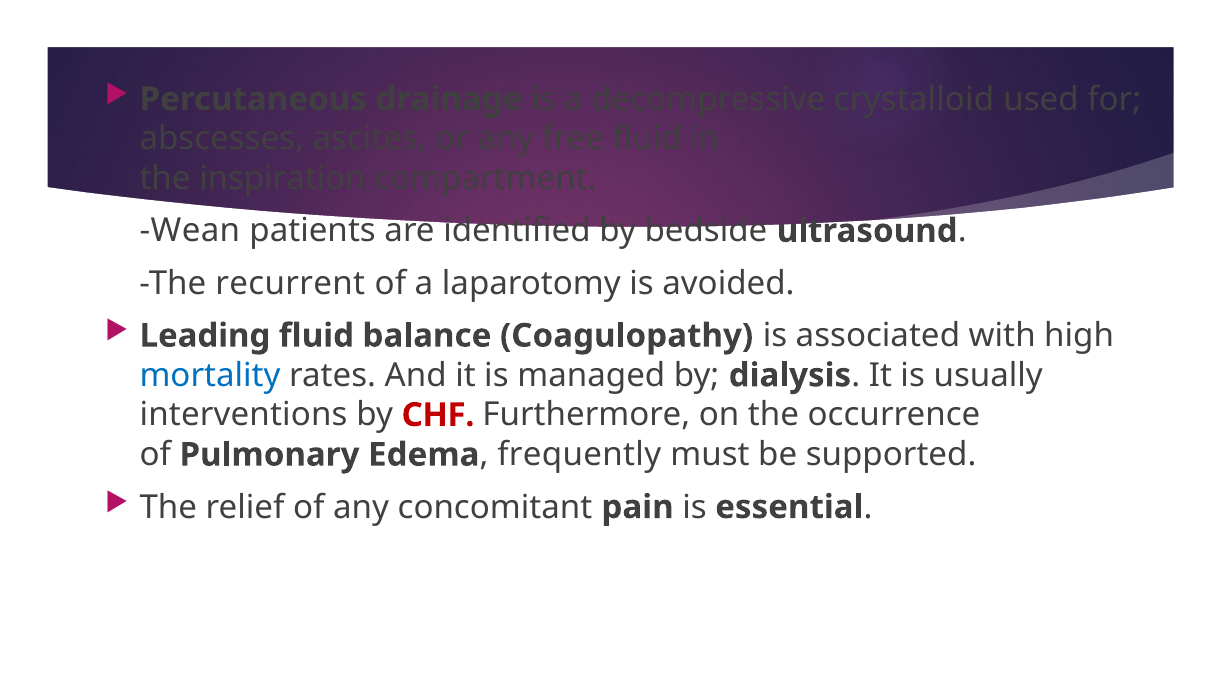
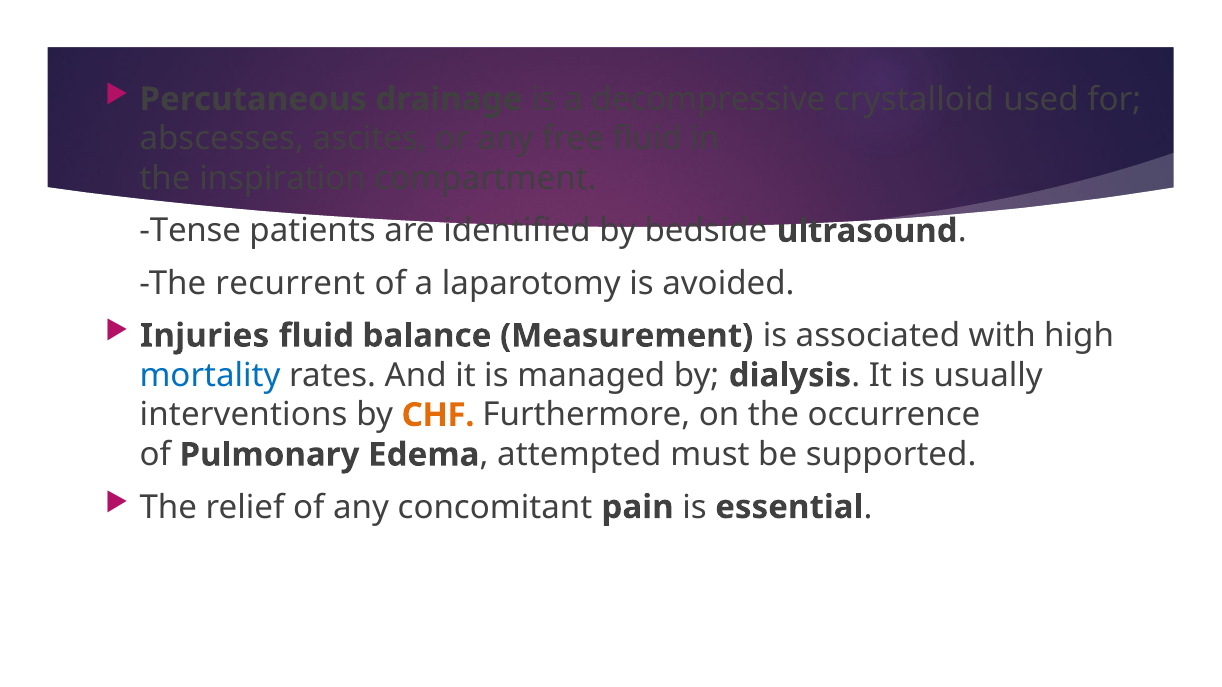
Wean: Wean -> Tense
Leading: Leading -> Injuries
Coagulopathy: Coagulopathy -> Measurement
CHF colour: red -> orange
frequently: frequently -> attempted
